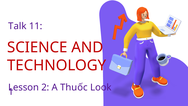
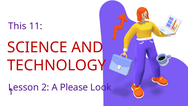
Talk: Talk -> This
Thuốc: Thuốc -> Please
